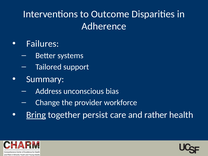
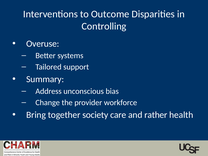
Adherence: Adherence -> Controlling
Failures: Failures -> Overuse
Bring underline: present -> none
persist: persist -> society
